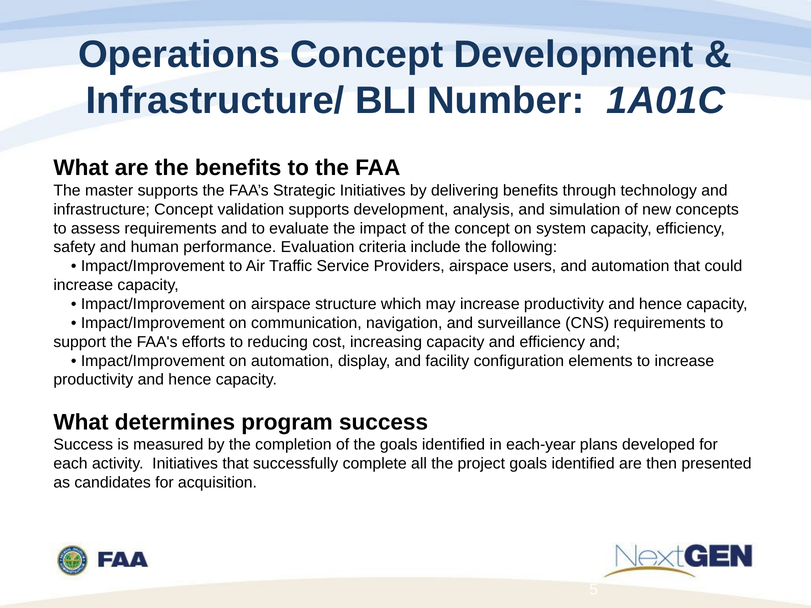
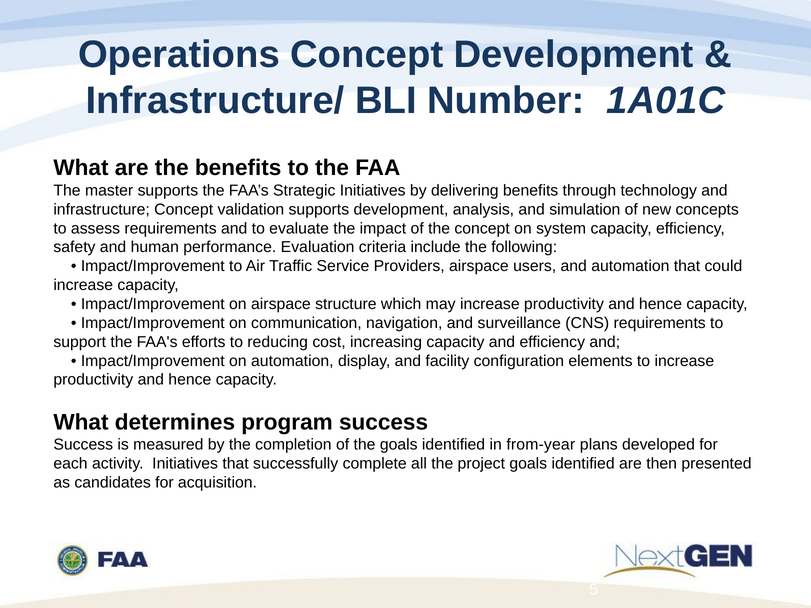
each-year: each-year -> from-year
